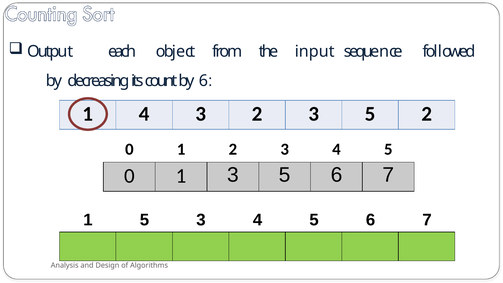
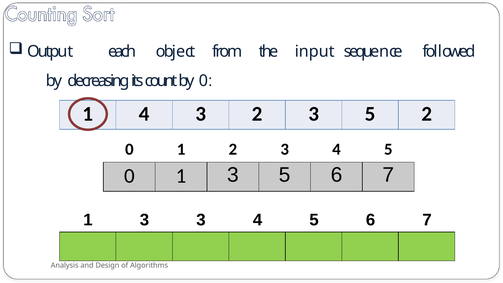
by 6: 6 -> 0
5 at (144, 220): 5 -> 3
